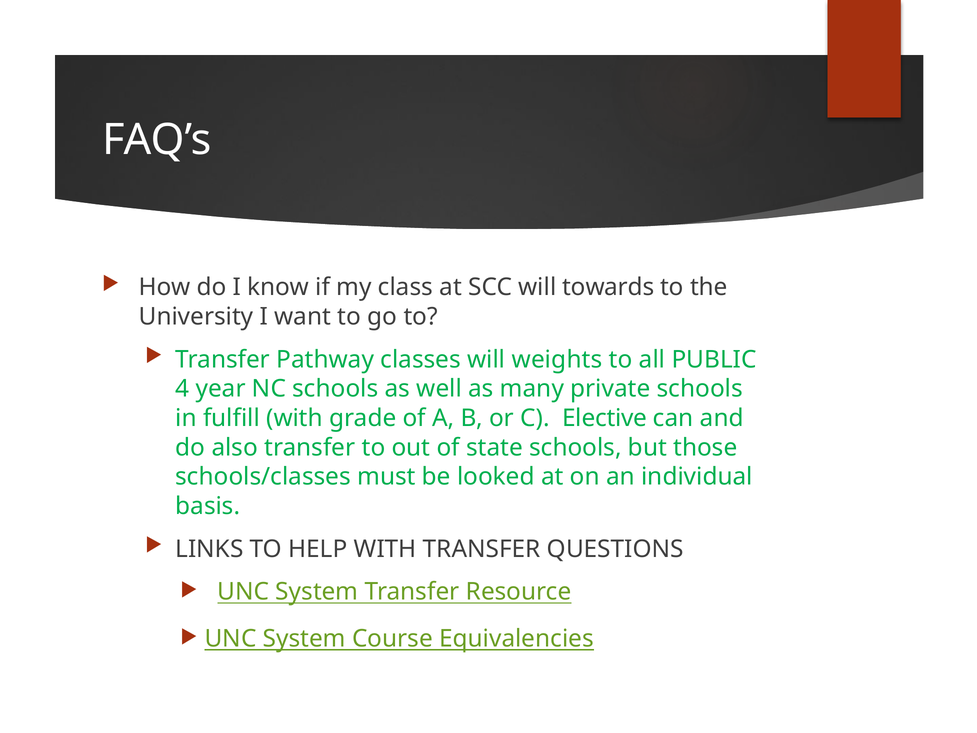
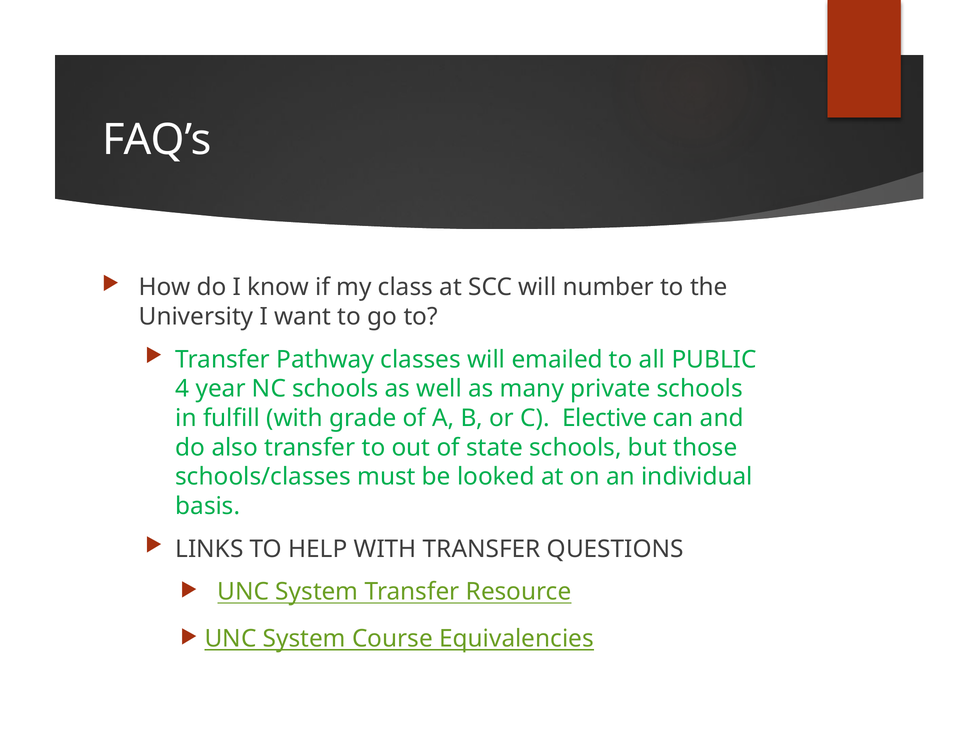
towards: towards -> number
weights: weights -> emailed
